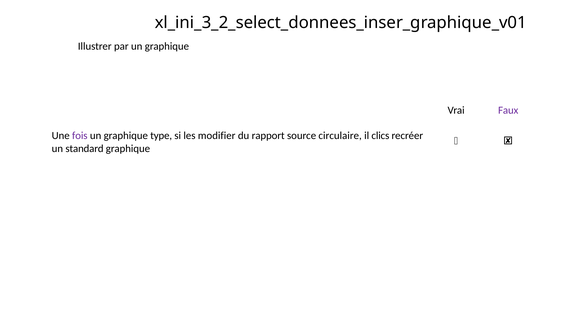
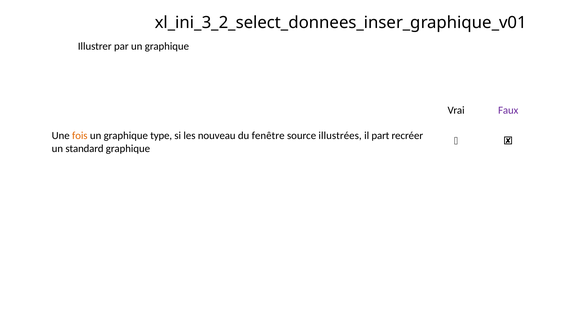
fois colour: purple -> orange
modifier: modifier -> nouveau
rapport: rapport -> fenêtre
circulaire: circulaire -> illustrées
clics: clics -> part
